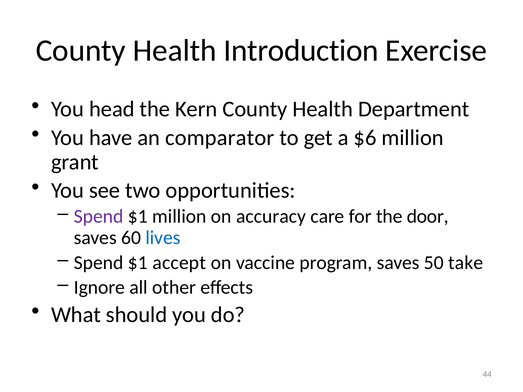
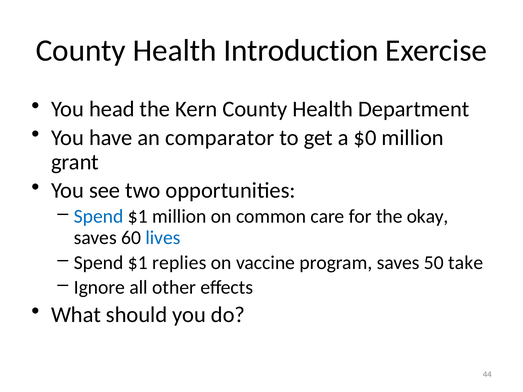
$6: $6 -> $0
Spend at (99, 217) colour: purple -> blue
accuracy: accuracy -> common
door: door -> okay
accept: accept -> replies
